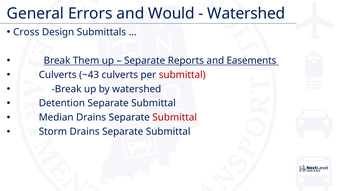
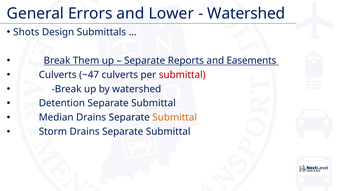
Would: Would -> Lower
Cross: Cross -> Shots
~43: ~43 -> ~47
Submittal at (175, 117) colour: red -> orange
